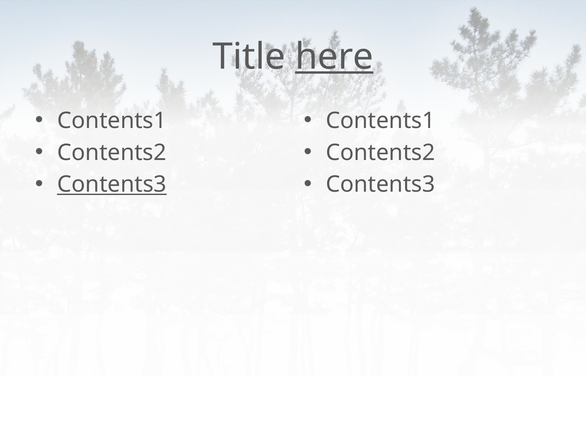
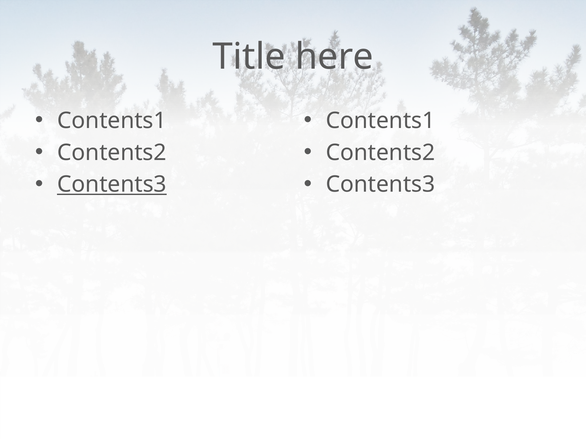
here underline: present -> none
